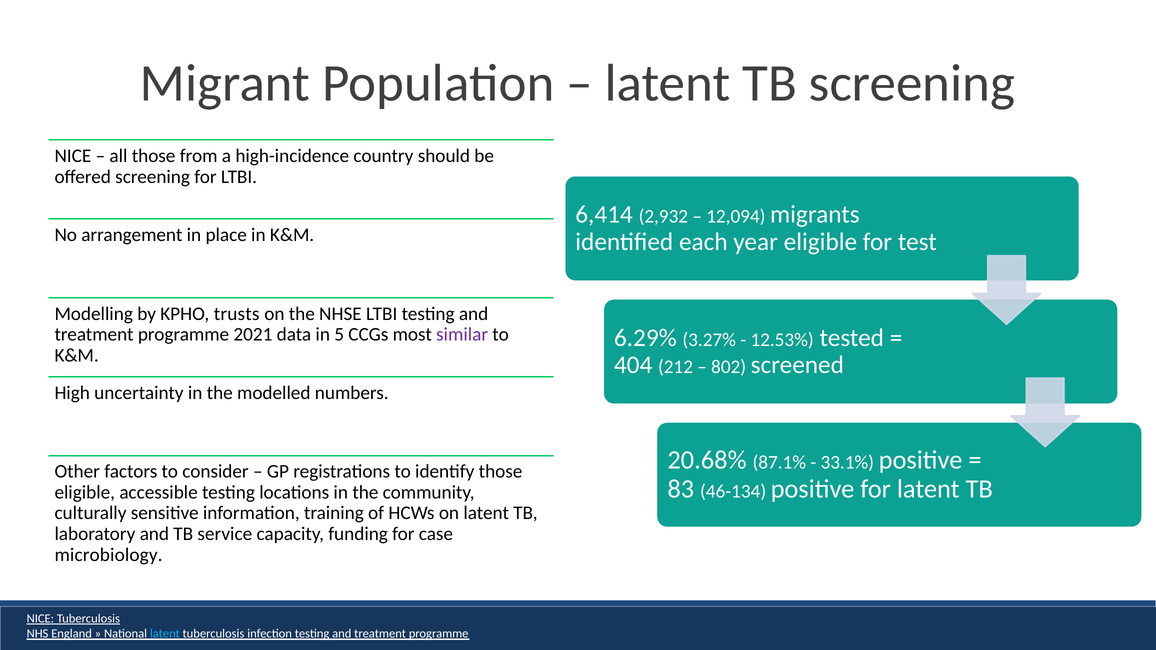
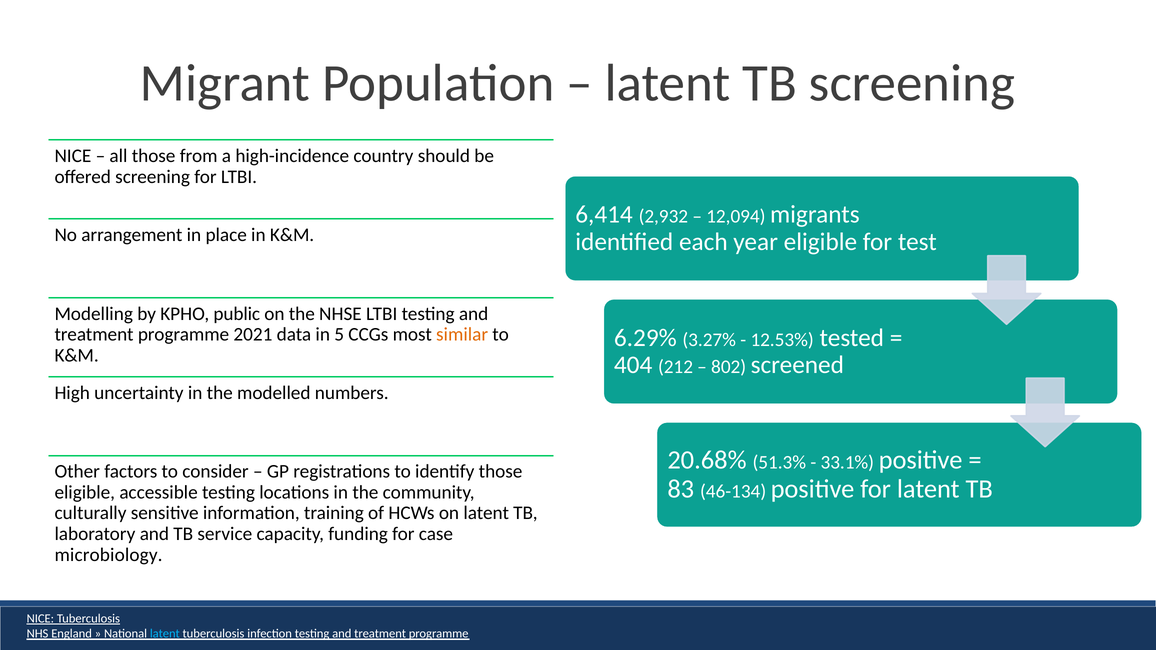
trusts: trusts -> public
similar colour: purple -> orange
87.1%: 87.1% -> 51.3%
